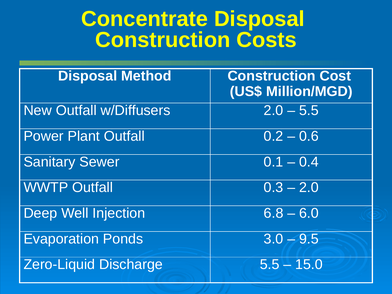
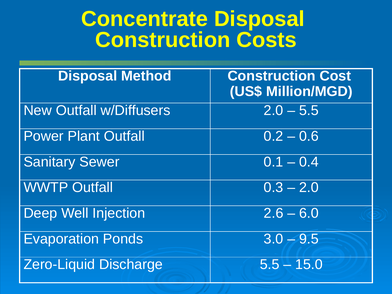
6.8: 6.8 -> 2.6
